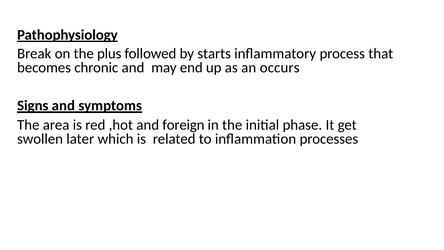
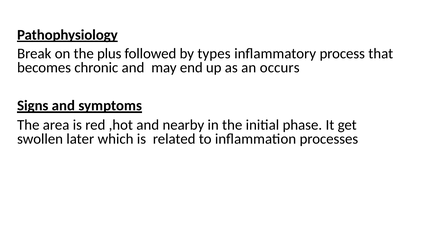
starts: starts -> types
foreign: foreign -> nearby
